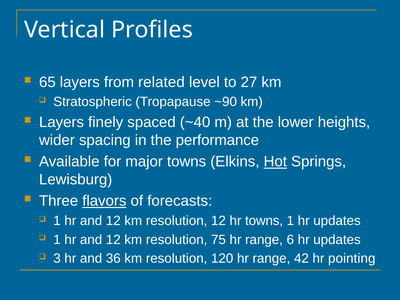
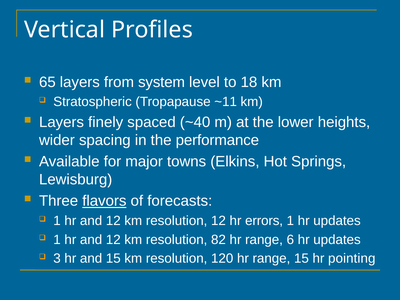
related: related -> system
27: 27 -> 18
~90: ~90 -> ~11
Hot underline: present -> none
hr towns: towns -> errors
75: 75 -> 82
and 36: 36 -> 15
range 42: 42 -> 15
